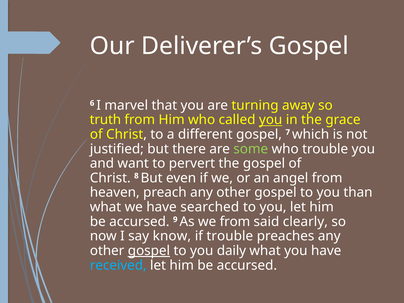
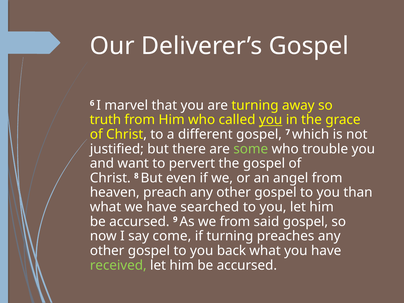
said clearly: clearly -> gospel
know: know -> come
if trouble: trouble -> turning
gospel at (149, 251) underline: present -> none
daily: daily -> back
received colour: light blue -> light green
